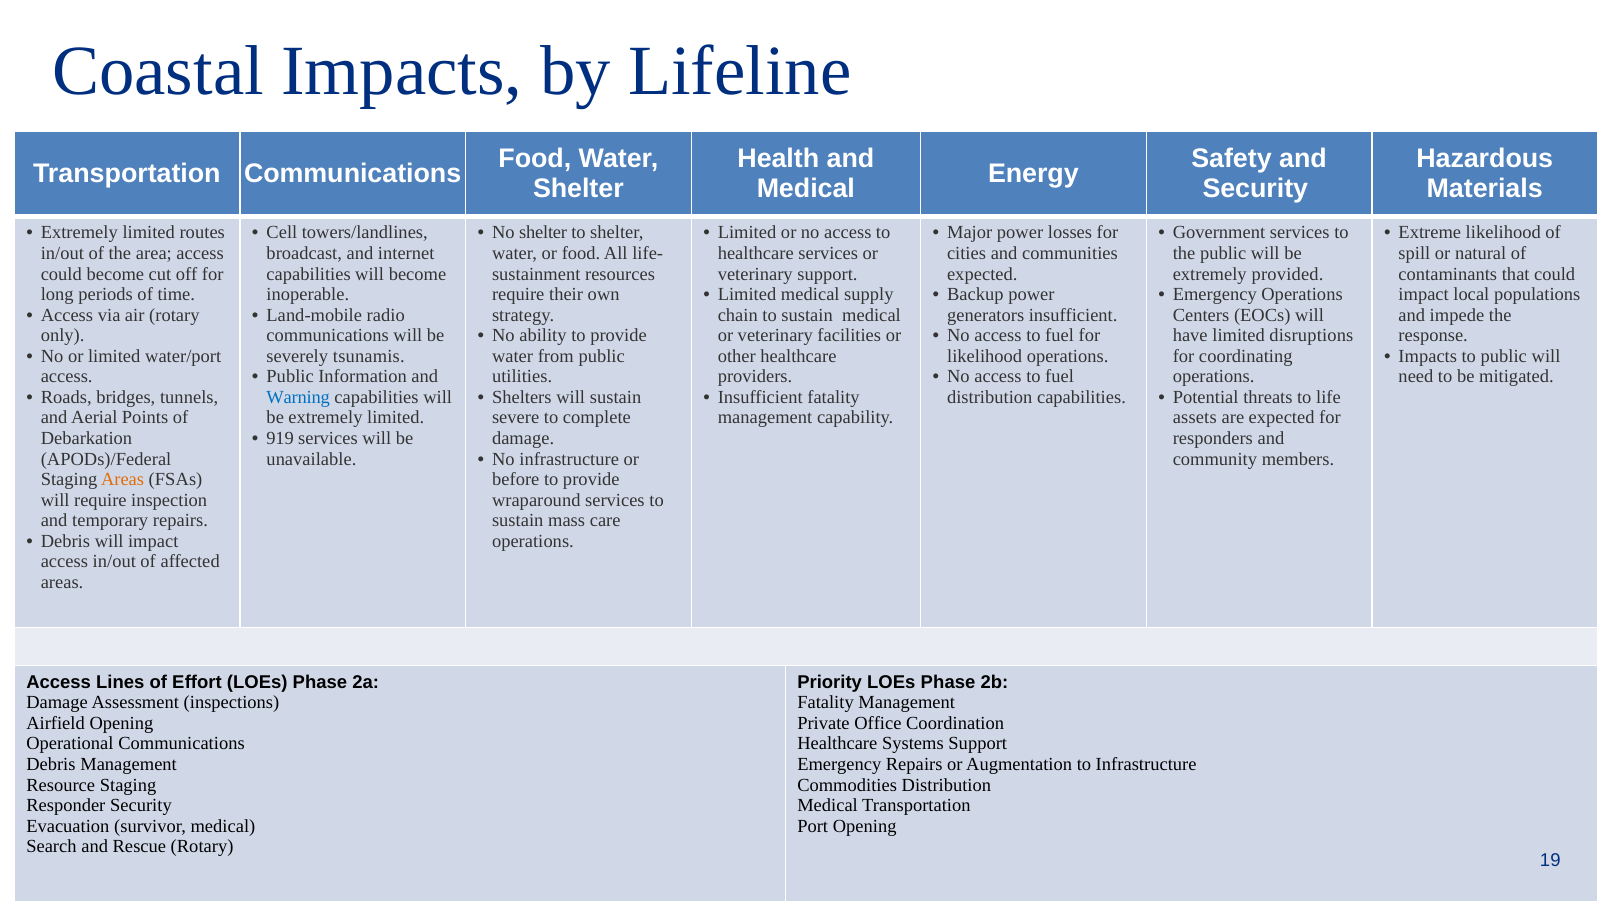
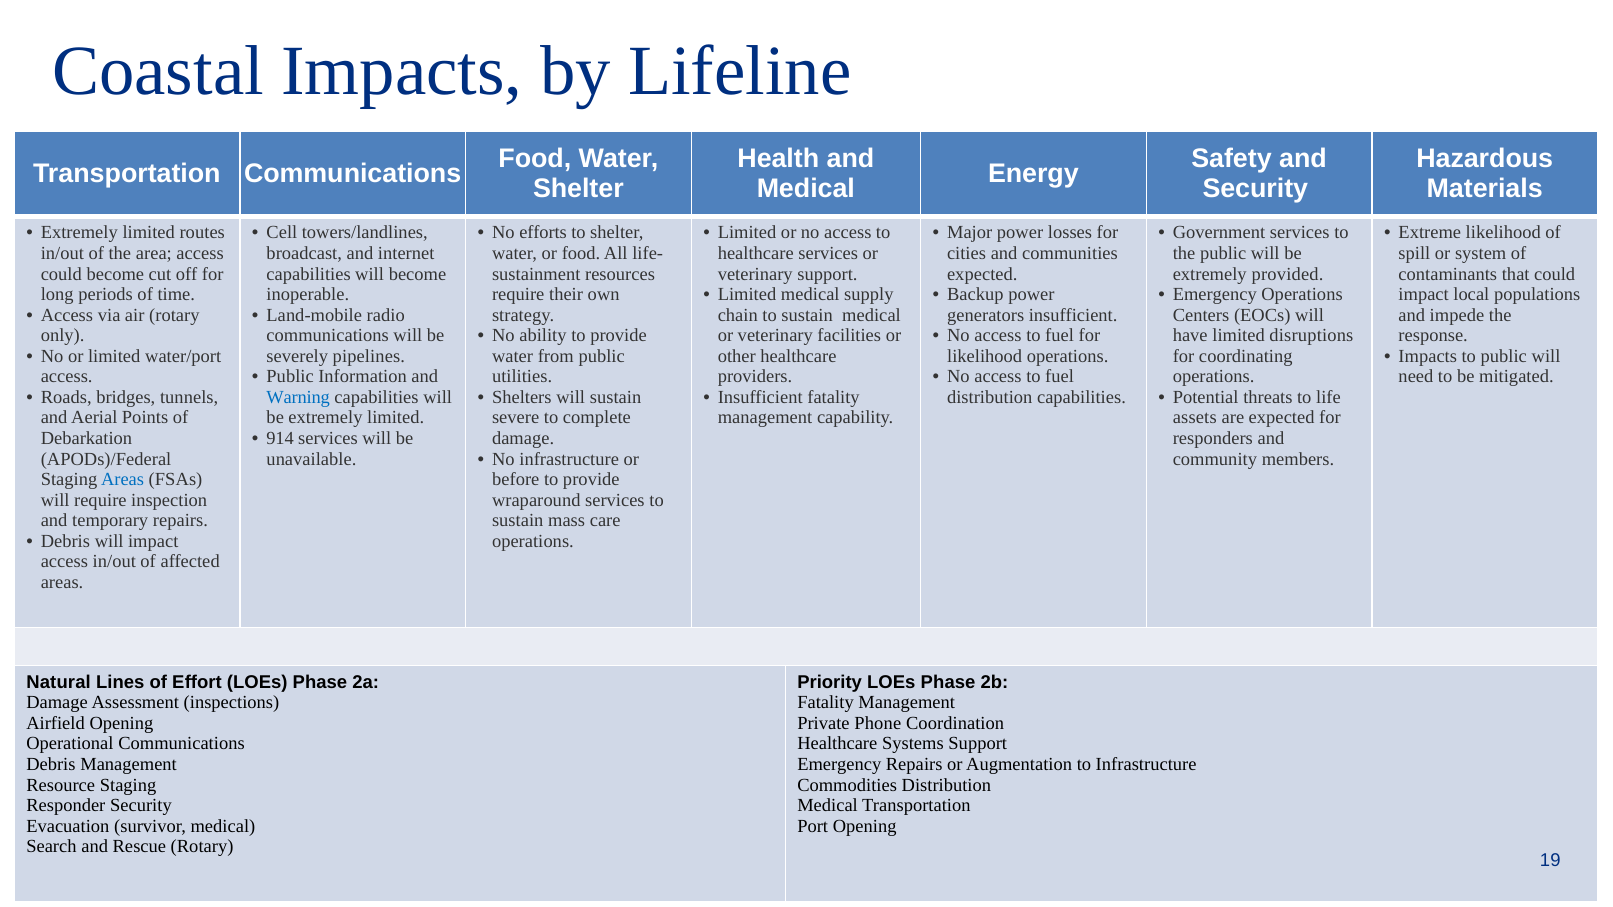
No shelter: shelter -> efforts
natural: natural -> system
tsunamis: tsunamis -> pipelines
919: 919 -> 914
Areas at (123, 480) colour: orange -> blue
Access at (59, 683): Access -> Natural
Office: Office -> Phone
